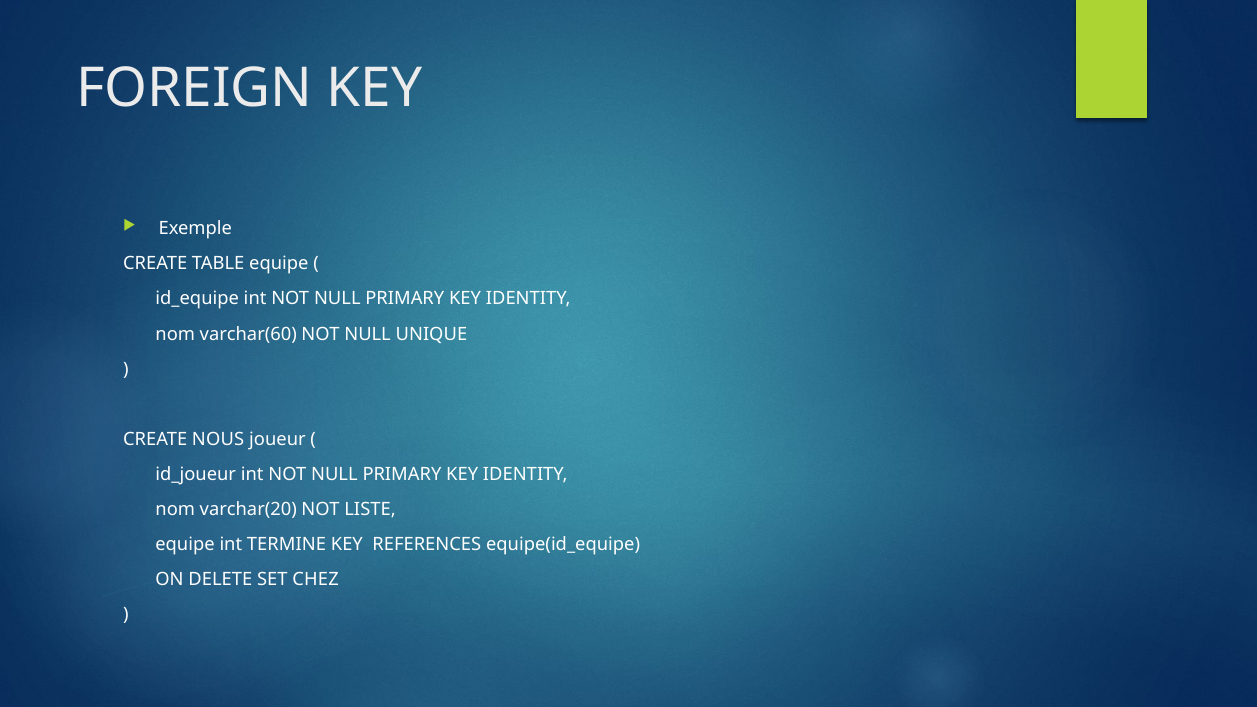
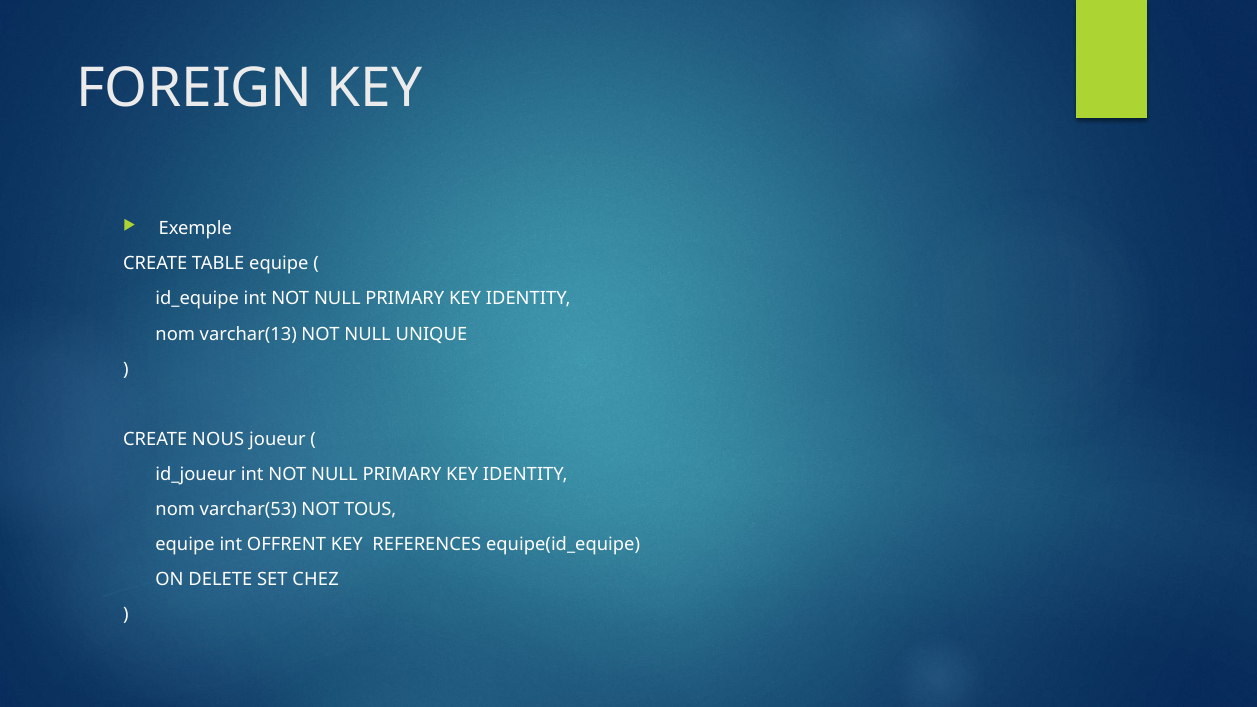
varchar(60: varchar(60 -> varchar(13
varchar(20: varchar(20 -> varchar(53
LISTE: LISTE -> TOUS
TERMINE: TERMINE -> OFFRENT
